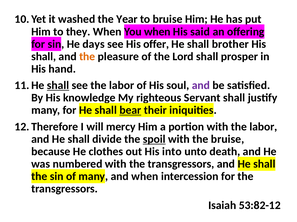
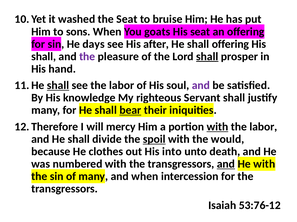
the Year: Year -> Seat
they: they -> sons
You when: when -> goats
His said: said -> seat
offer: offer -> after
shall brother: brother -> offering
the at (87, 57) colour: orange -> purple
shall at (207, 57) underline: none -> present
with at (217, 127) underline: none -> present
the bruise: bruise -> would
and at (226, 164) underline: none -> present
shall at (264, 164): shall -> with
53:82-12: 53:82-12 -> 53:76-12
